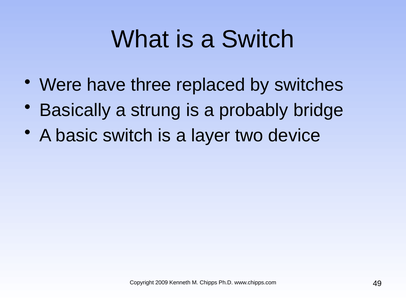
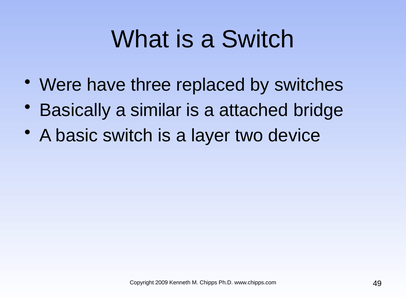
strung: strung -> similar
probably: probably -> attached
